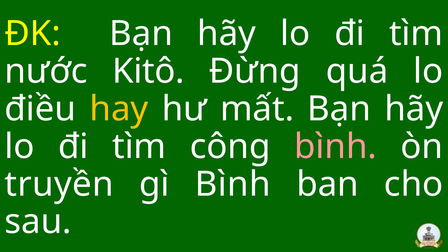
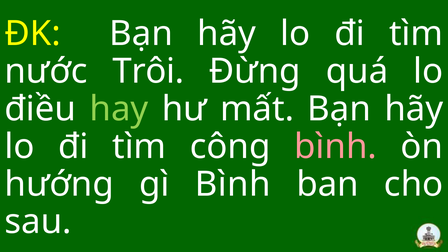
Kitô: Kitô -> Trôi
hay colour: yellow -> light green
truyền: truyền -> hướng
